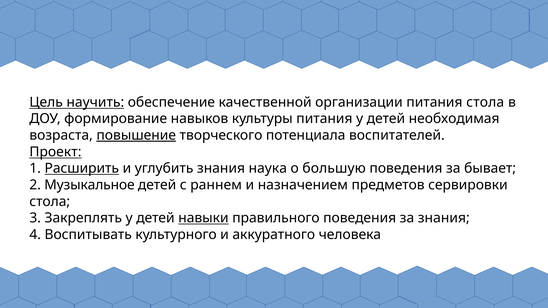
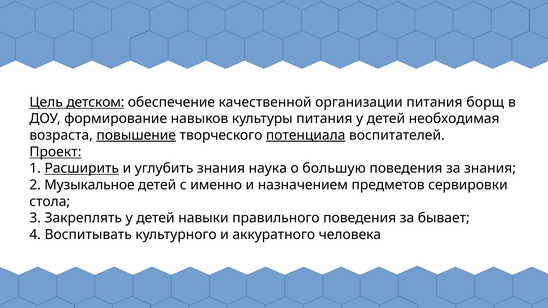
научить: научить -> детском
питания стола: стола -> борщ
потенциала underline: none -> present
за бывает: бывает -> знания
раннем: раннем -> именно
навыки underline: present -> none
за знания: знания -> бывает
